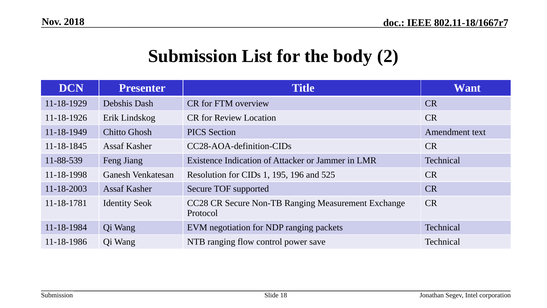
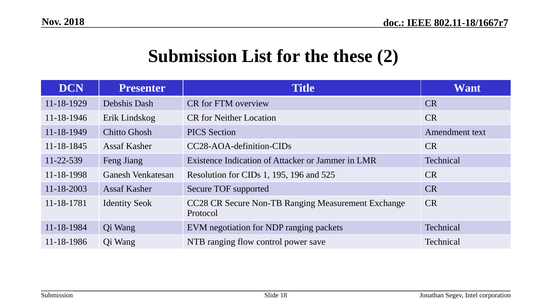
body: body -> these
11-18-1926: 11-18-1926 -> 11-18-1946
Review: Review -> Neither
11-88-539: 11-88-539 -> 11-22-539
